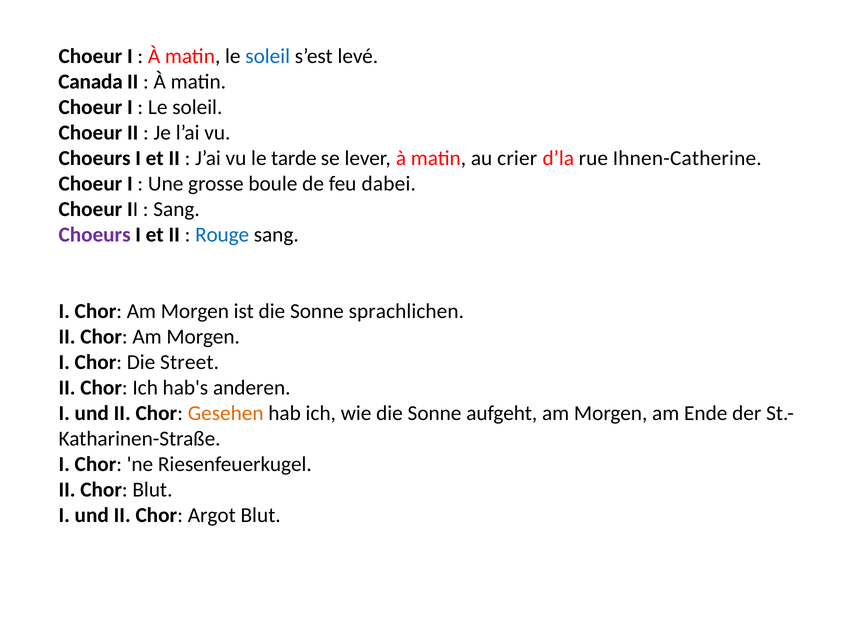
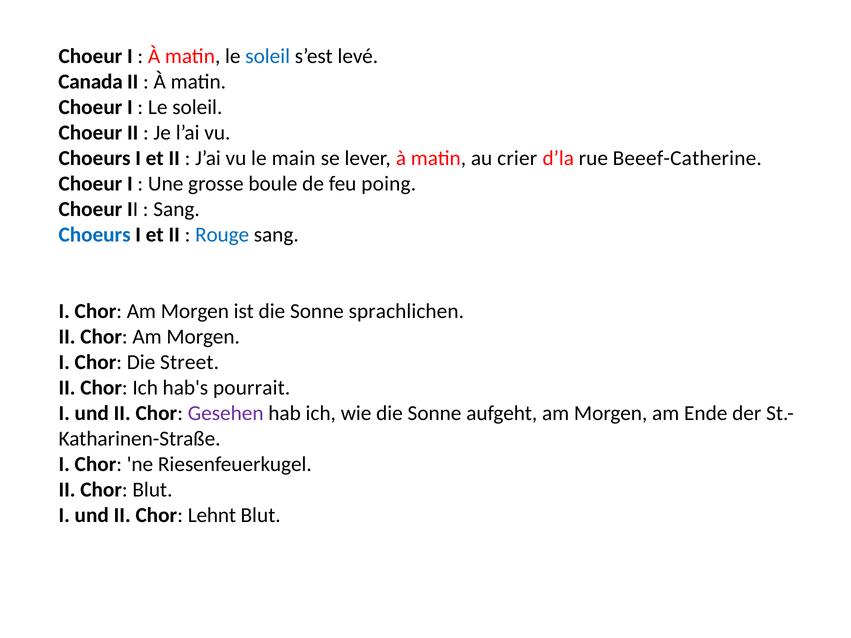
tarde: tarde -> main
Ihnen-Catherine: Ihnen-Catherine -> Beeef-Catherine
dabei: dabei -> poing
Choeurs at (95, 235) colour: purple -> blue
anderen: anderen -> pourrait
Gesehen colour: orange -> purple
Argot: Argot -> Lehnt
